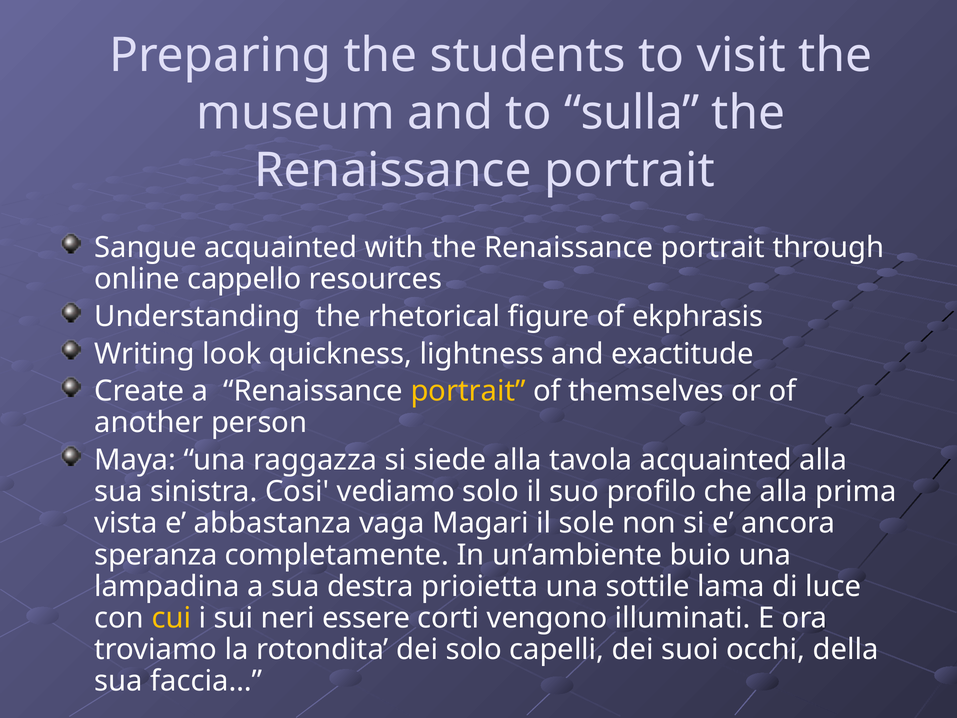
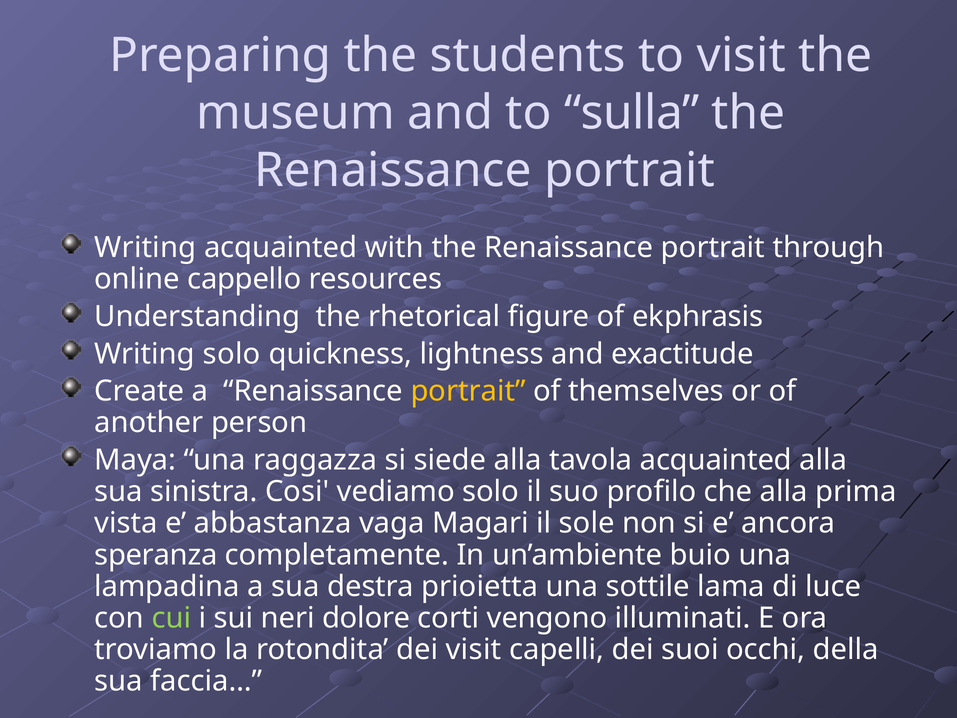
Sangue at (146, 248): Sangue -> Writing
Writing look: look -> solo
cui colour: yellow -> light green
essere: essere -> dolore
dei solo: solo -> visit
